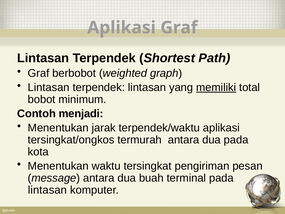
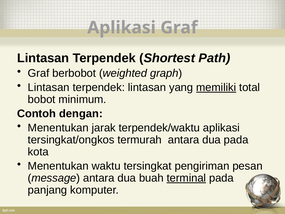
menjadi: menjadi -> dengan
terminal underline: none -> present
lintasan at (47, 190): lintasan -> panjang
